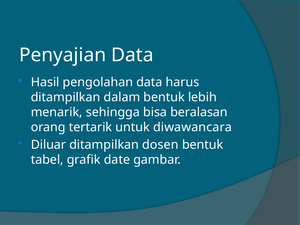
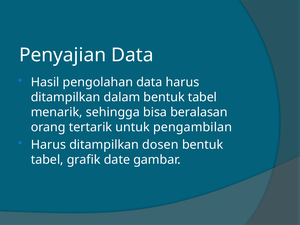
dalam bentuk lebih: lebih -> tabel
diwawancara: diwawancara -> pengambilan
Diluar at (48, 145): Diluar -> Harus
